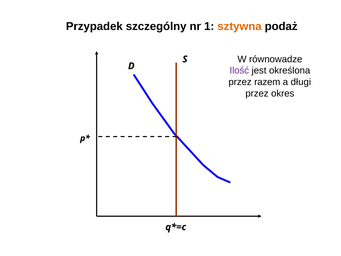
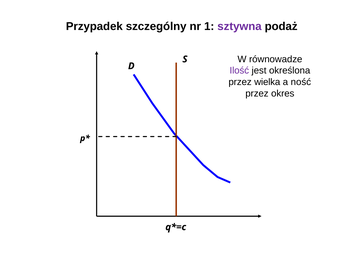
sztywna colour: orange -> purple
razem: razem -> wielka
długi: długi -> ność
